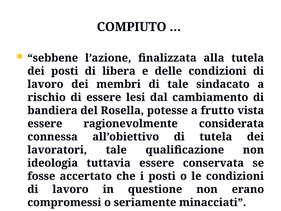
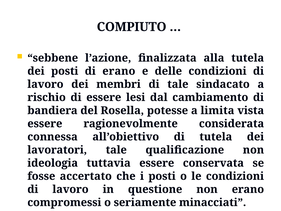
di libera: libera -> erano
frutto: frutto -> limita
